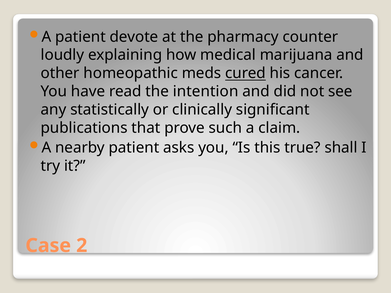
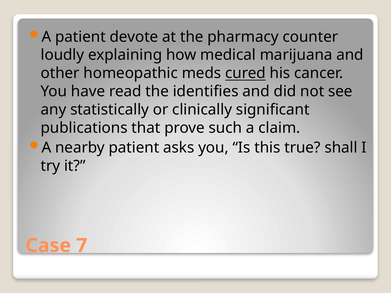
intention: intention -> identifies
2: 2 -> 7
